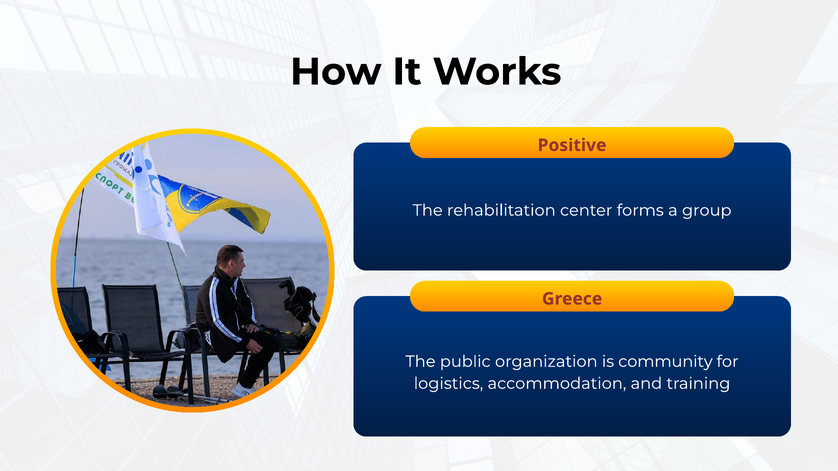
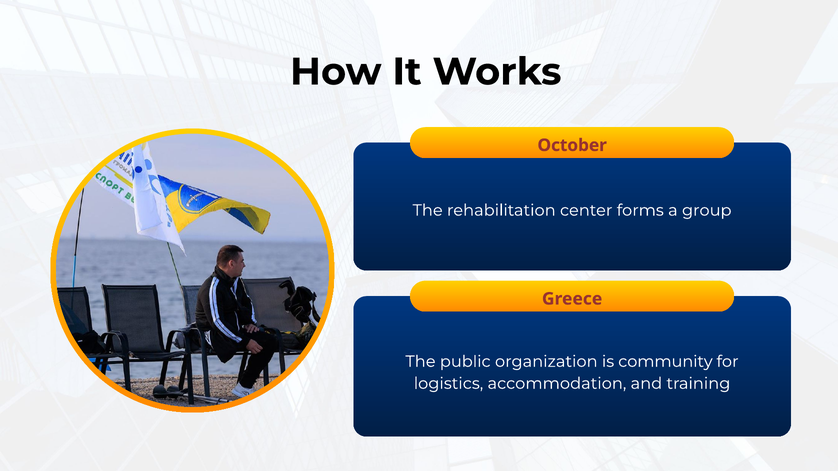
Positive: Positive -> October
